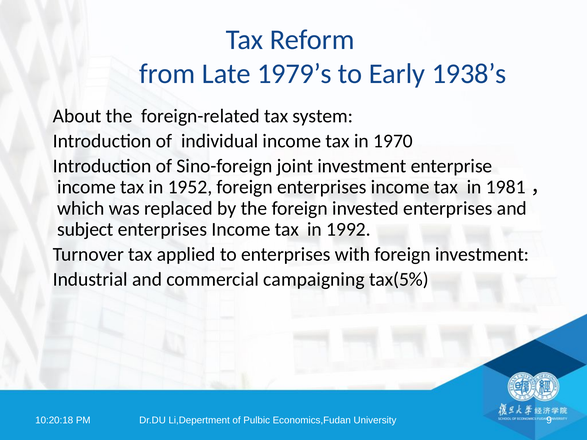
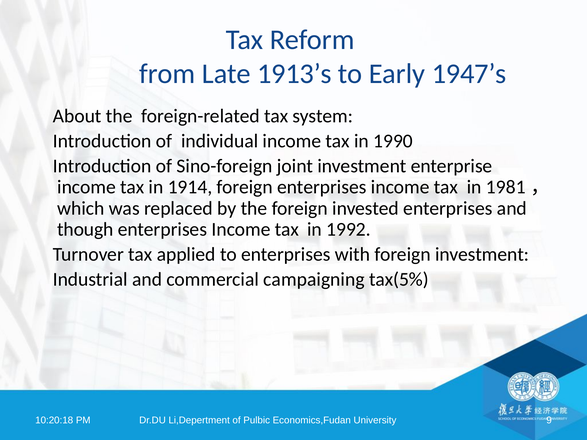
1979’s: 1979’s -> 1913’s
1938’s: 1938’s -> 1947’s
1970: 1970 -> 1990
1952: 1952 -> 1914
subject: subject -> though
